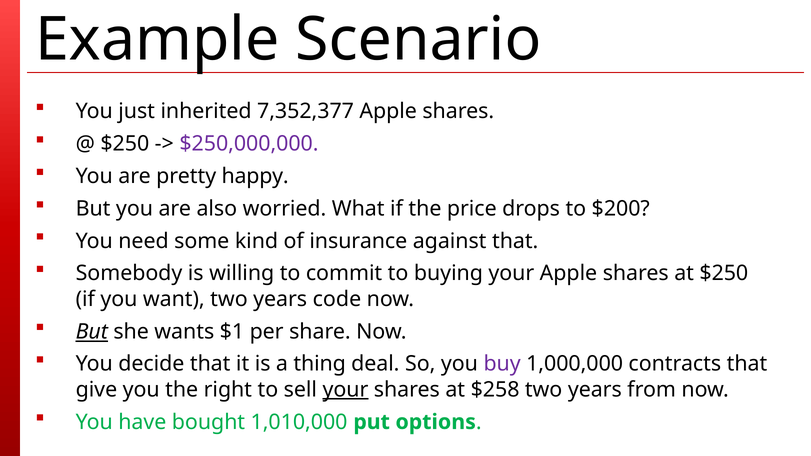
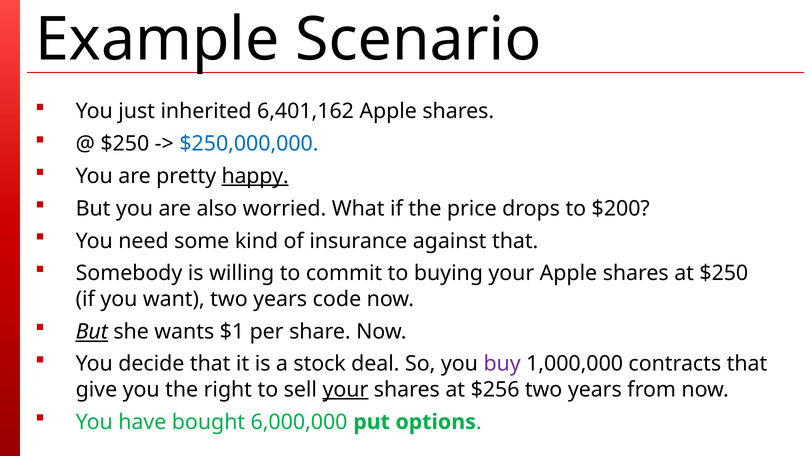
7,352,377: 7,352,377 -> 6,401,162
$250,000,000 colour: purple -> blue
happy underline: none -> present
thing: thing -> stock
$258: $258 -> $256
1,010,000: 1,010,000 -> 6,000,000
